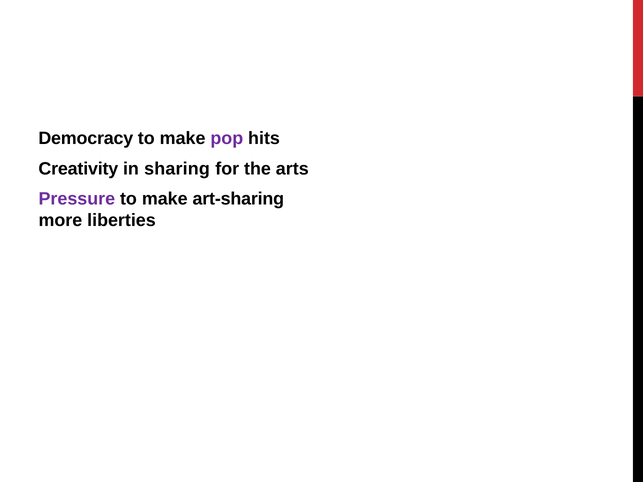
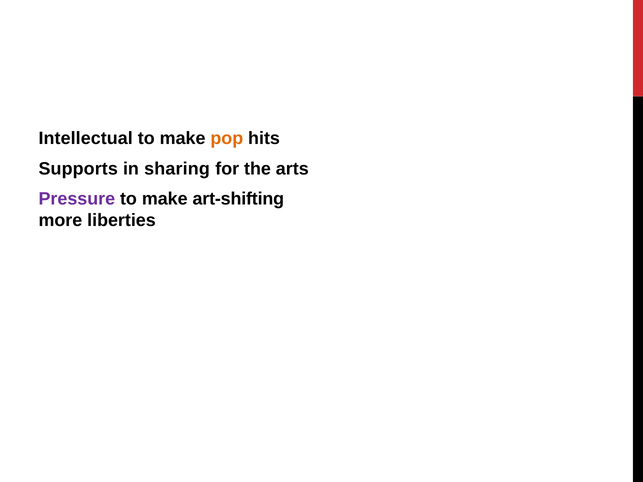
Democracy: Democracy -> Intellectual
pop colour: purple -> orange
Creativity: Creativity -> Supports
art-sharing: art-sharing -> art-shifting
